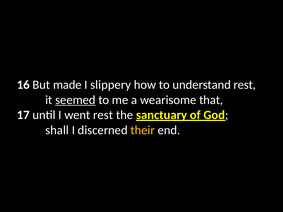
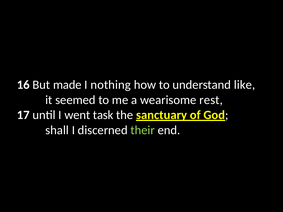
slippery: slippery -> nothing
understand rest: rest -> like
seemed underline: present -> none
that: that -> rest
went rest: rest -> task
their colour: yellow -> light green
